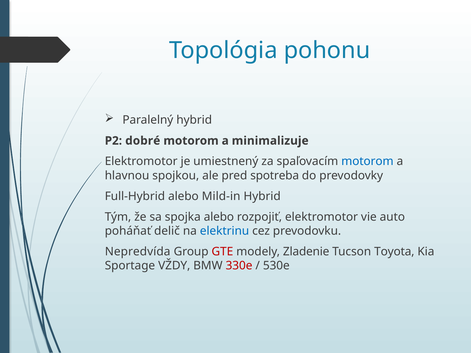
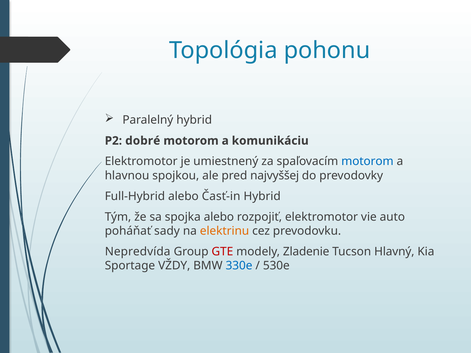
minimalizuje: minimalizuje -> komunikáciu
spotreba: spotreba -> najvyššej
Mild-in: Mild-in -> Časť-in
delič: delič -> sady
elektrinu colour: blue -> orange
Toyota: Toyota -> Hlavný
330e colour: red -> blue
